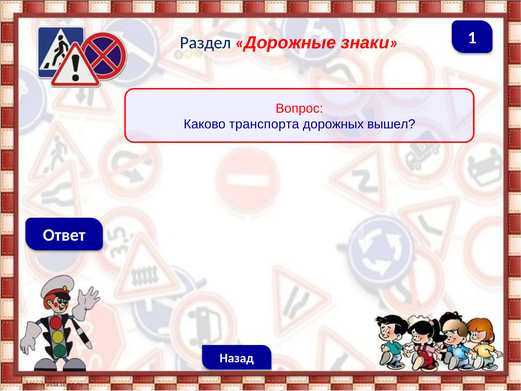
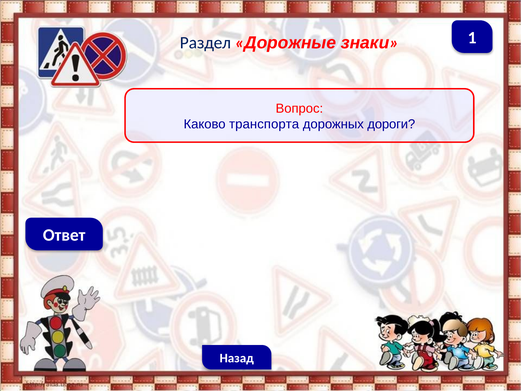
вышел: вышел -> дороги
